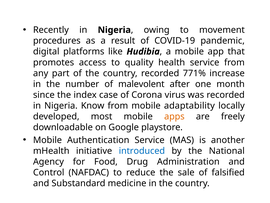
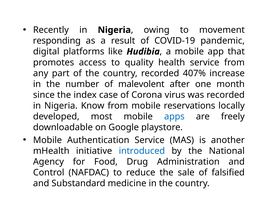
procedures: procedures -> responding
771%: 771% -> 407%
adaptability: adaptability -> reservations
apps colour: orange -> blue
